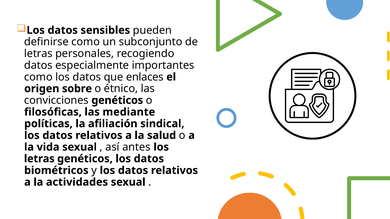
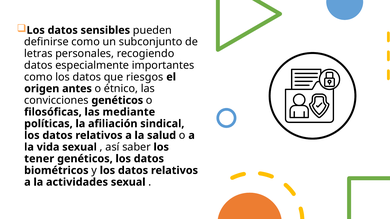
enlaces: enlaces -> riesgos
sobre: sobre -> antes
antes: antes -> saber
letras at (39, 159): letras -> tener
